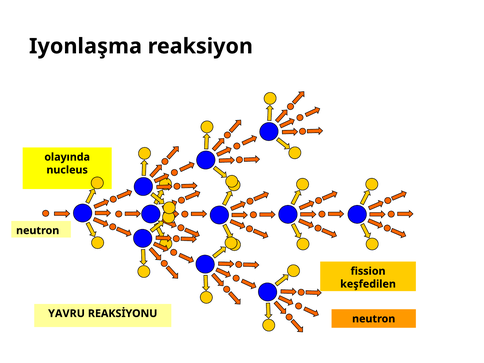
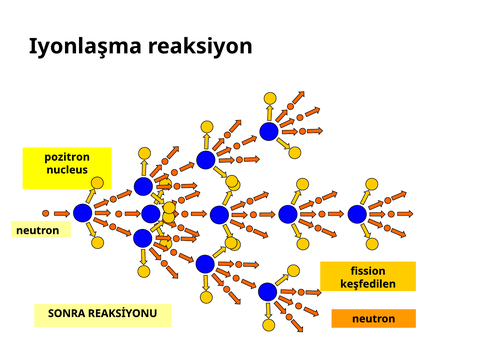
olayında: olayında -> pozitron
YAVRU: YAVRU -> SONRA
